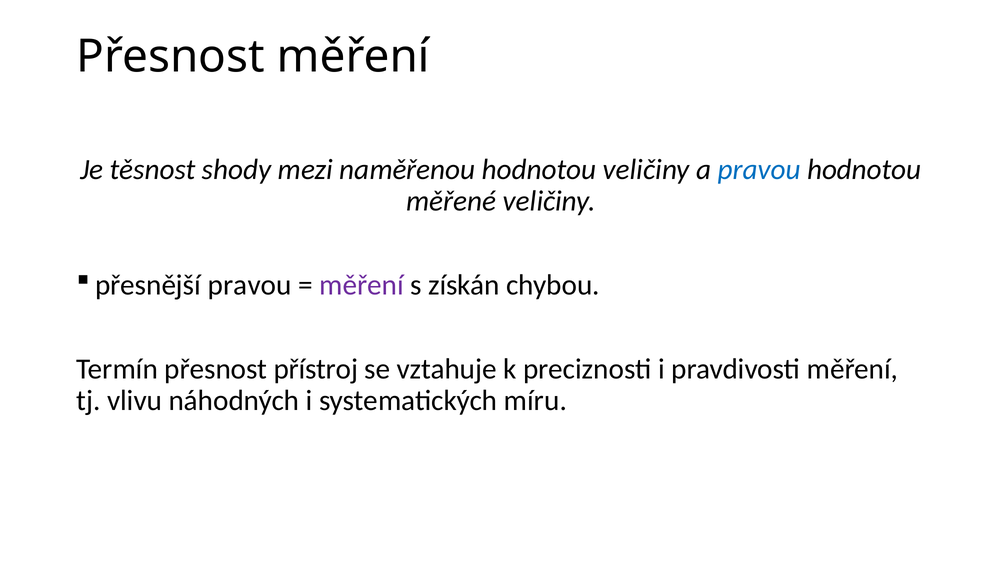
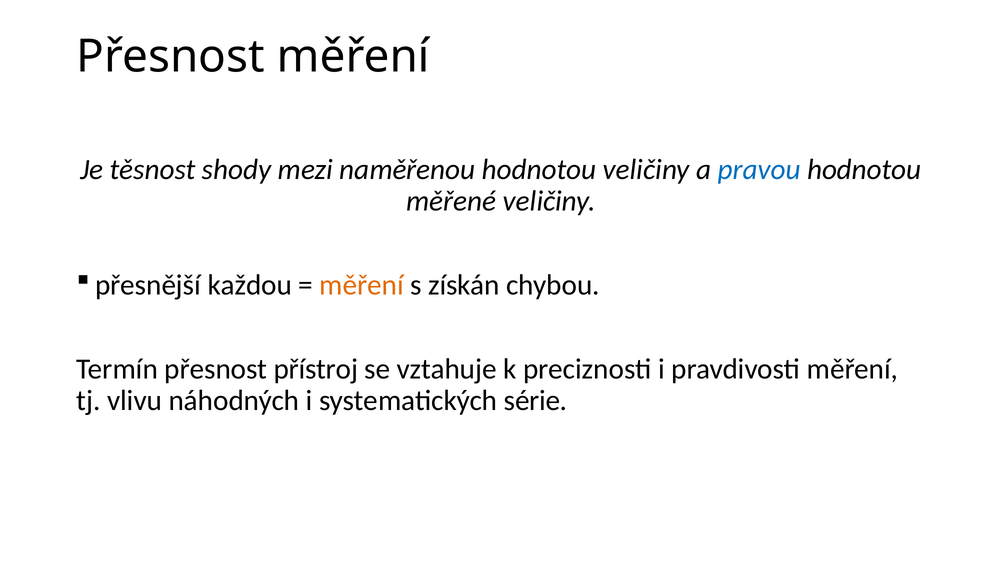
přesnější pravou: pravou -> každou
měření at (362, 285) colour: purple -> orange
míru: míru -> série
